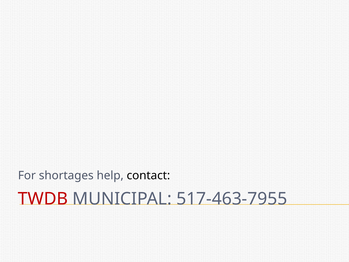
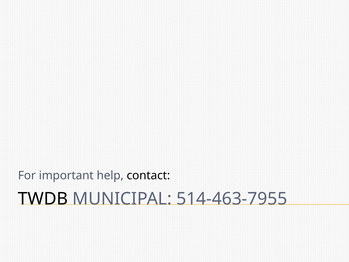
shortages: shortages -> important
TWDB colour: red -> black
517-463-7955: 517-463-7955 -> 514-463-7955
